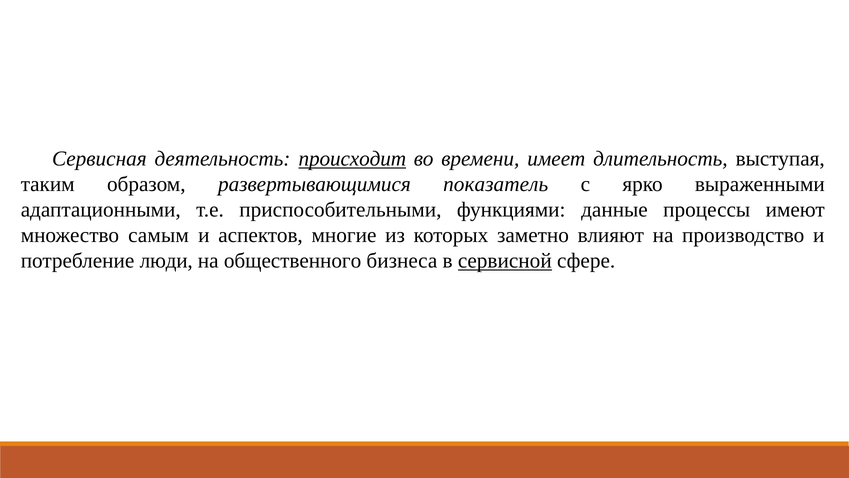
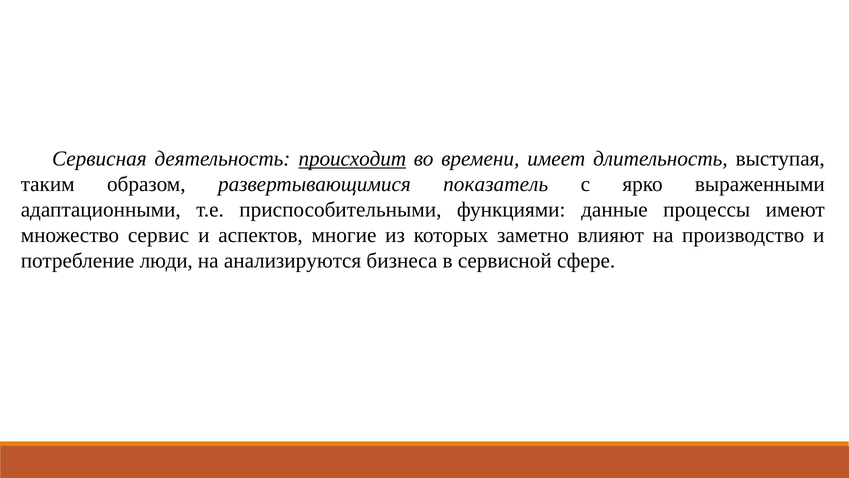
самым: самым -> сервис
общественного: общественного -> анализируются
сервисной underline: present -> none
